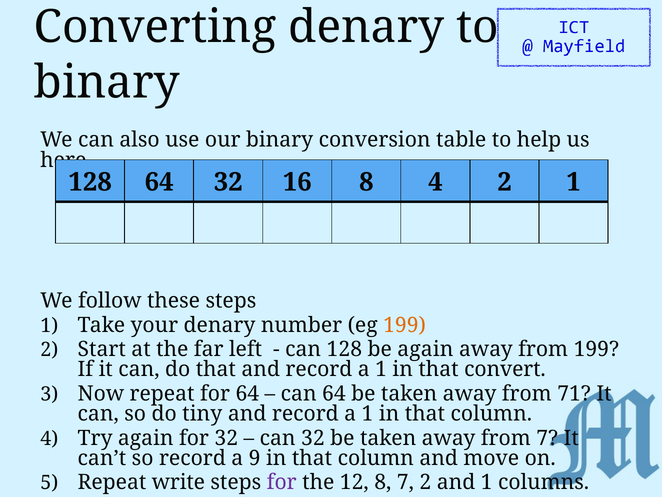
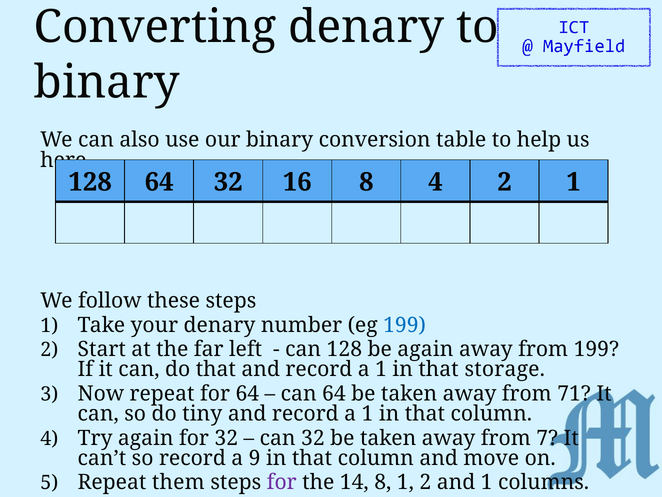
199 at (405, 325) colour: orange -> blue
convert: convert -> storage
write: write -> them
12: 12 -> 14
8 7: 7 -> 1
